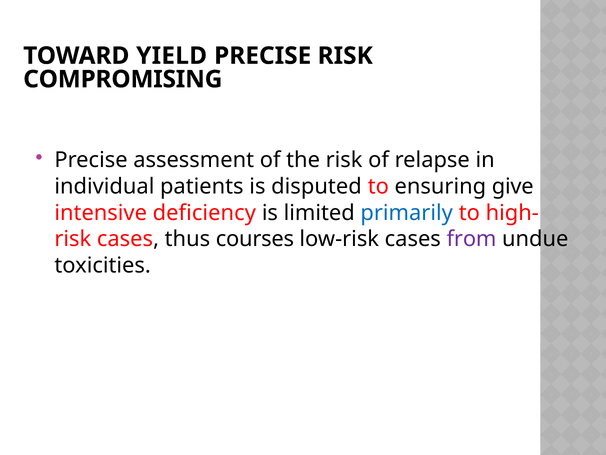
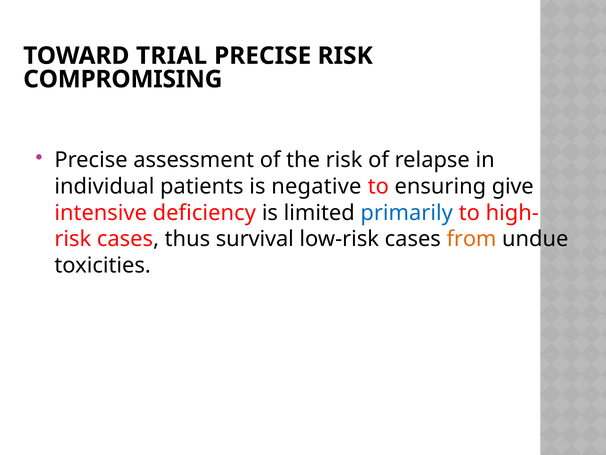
YIELD: YIELD -> TRIAL
disputed: disputed -> negative
courses: courses -> survival
from colour: purple -> orange
